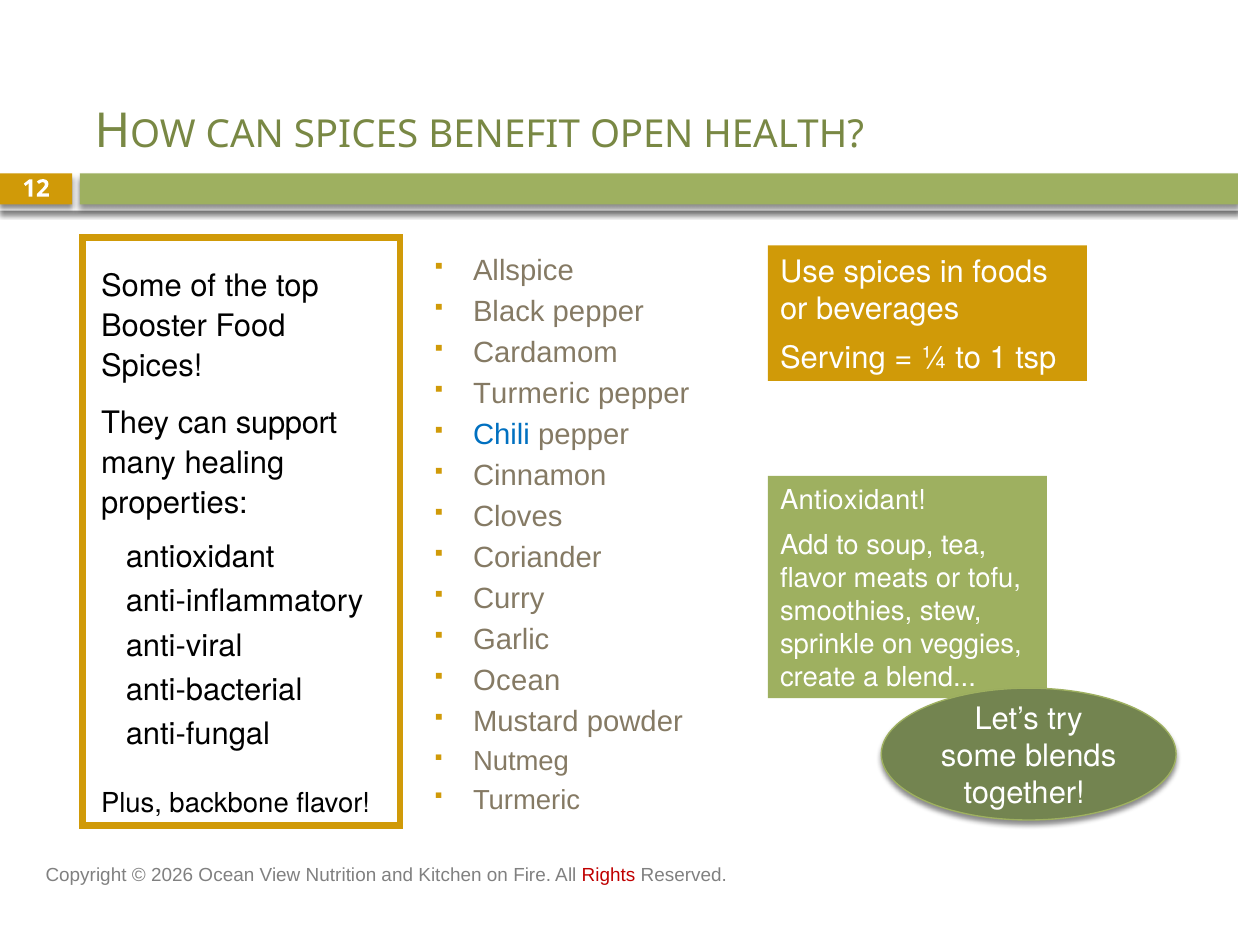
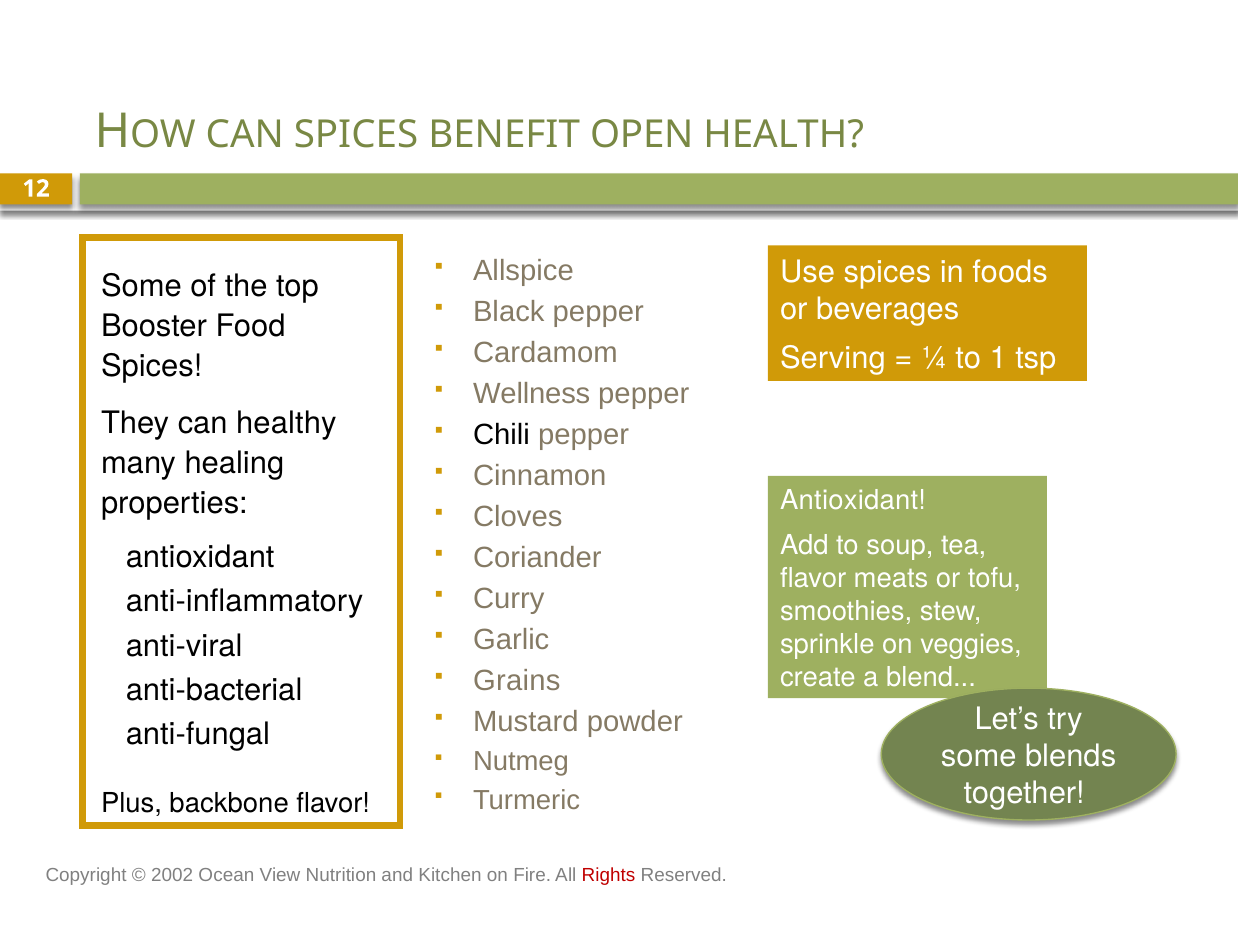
Turmeric at (531, 393): Turmeric -> Wellness
support: support -> healthy
Chili colour: blue -> black
Ocean at (517, 681): Ocean -> Grains
2026: 2026 -> 2002
